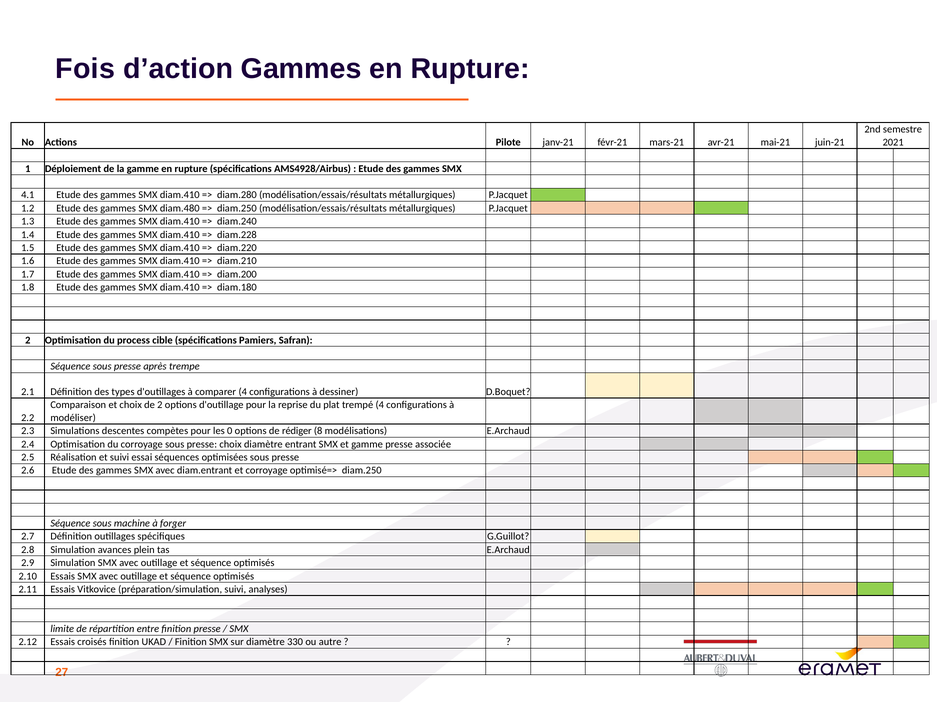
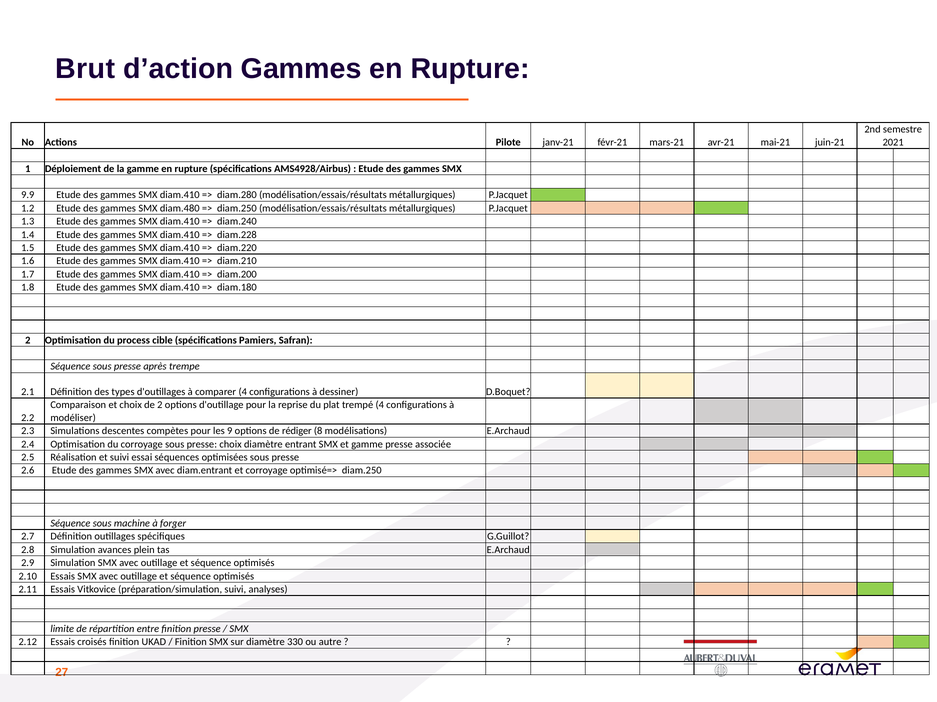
Fois: Fois -> Brut
4.1: 4.1 -> 9.9
0: 0 -> 9
